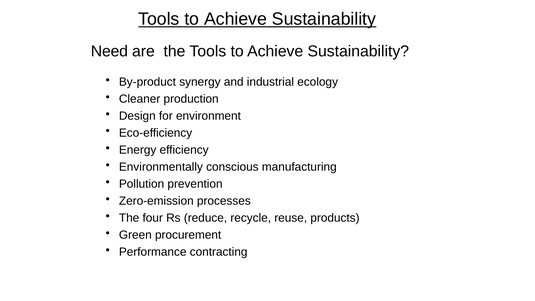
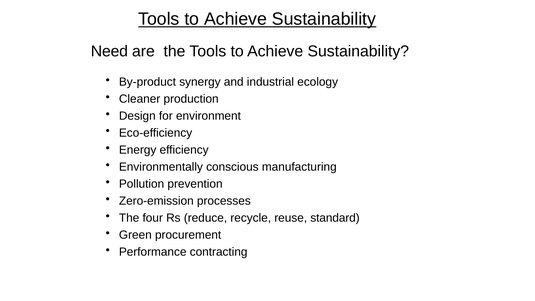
products: products -> standard
